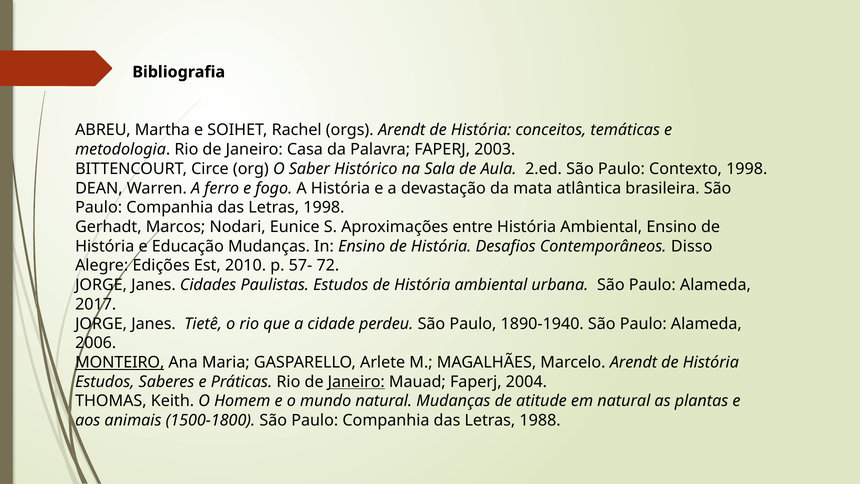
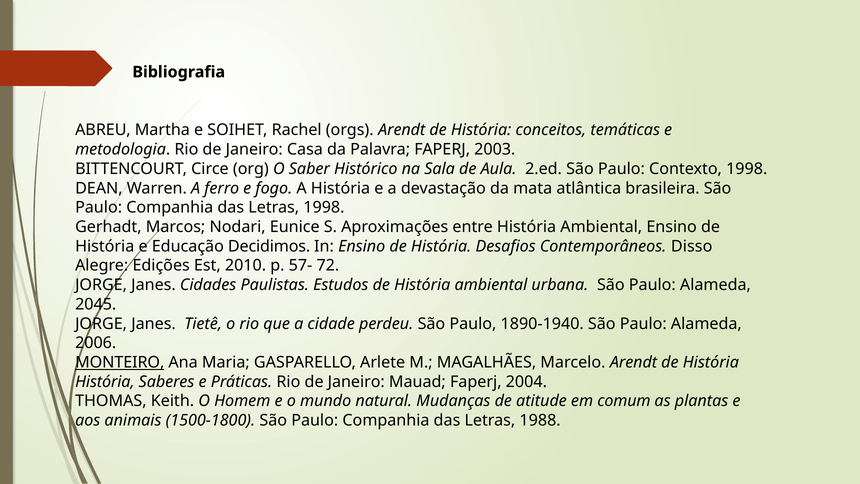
Educação Mudanças: Mudanças -> Decidimos
2017: 2017 -> 2045
Estudos at (105, 382): Estudos -> História
Janeiro at (356, 382) underline: present -> none
em natural: natural -> comum
